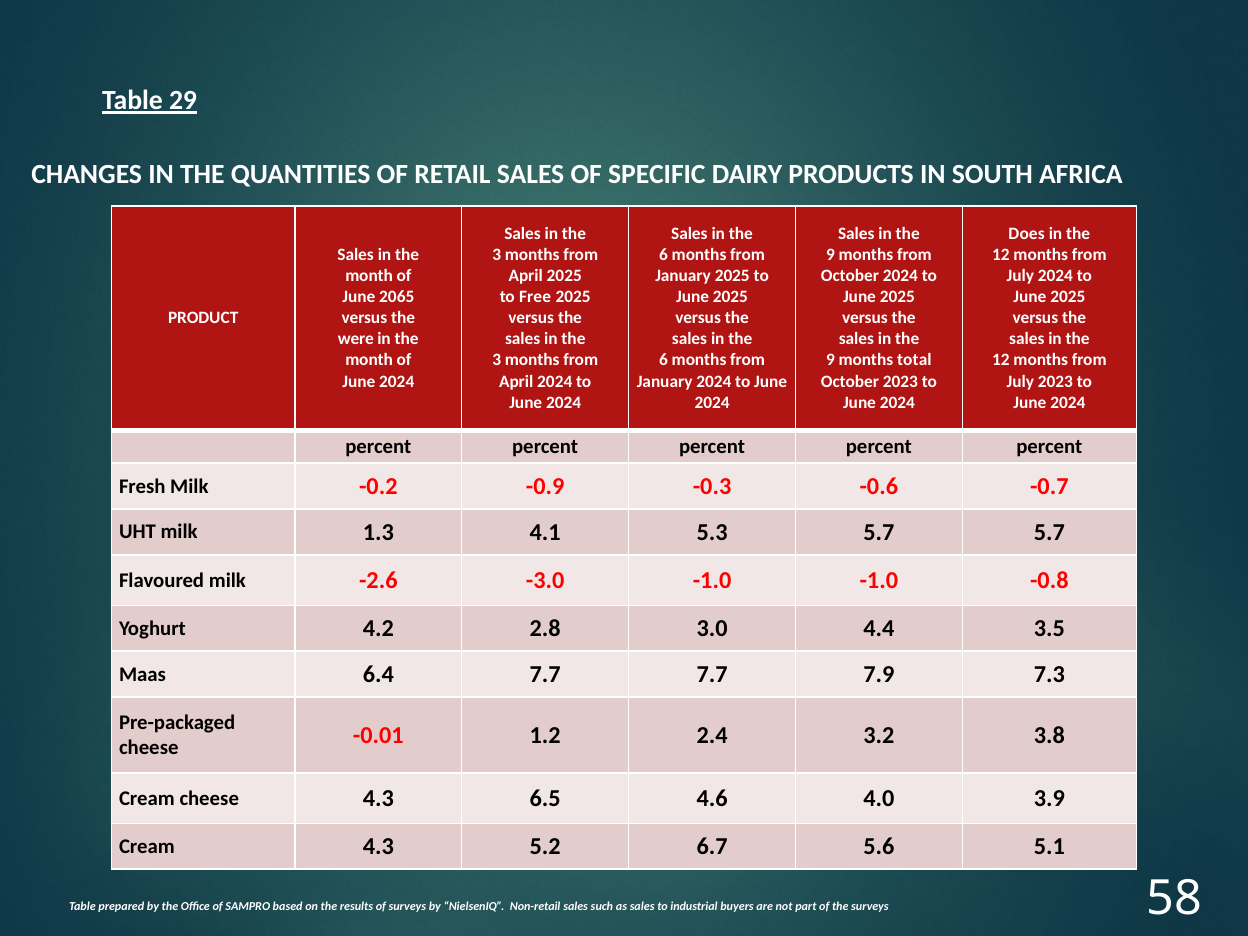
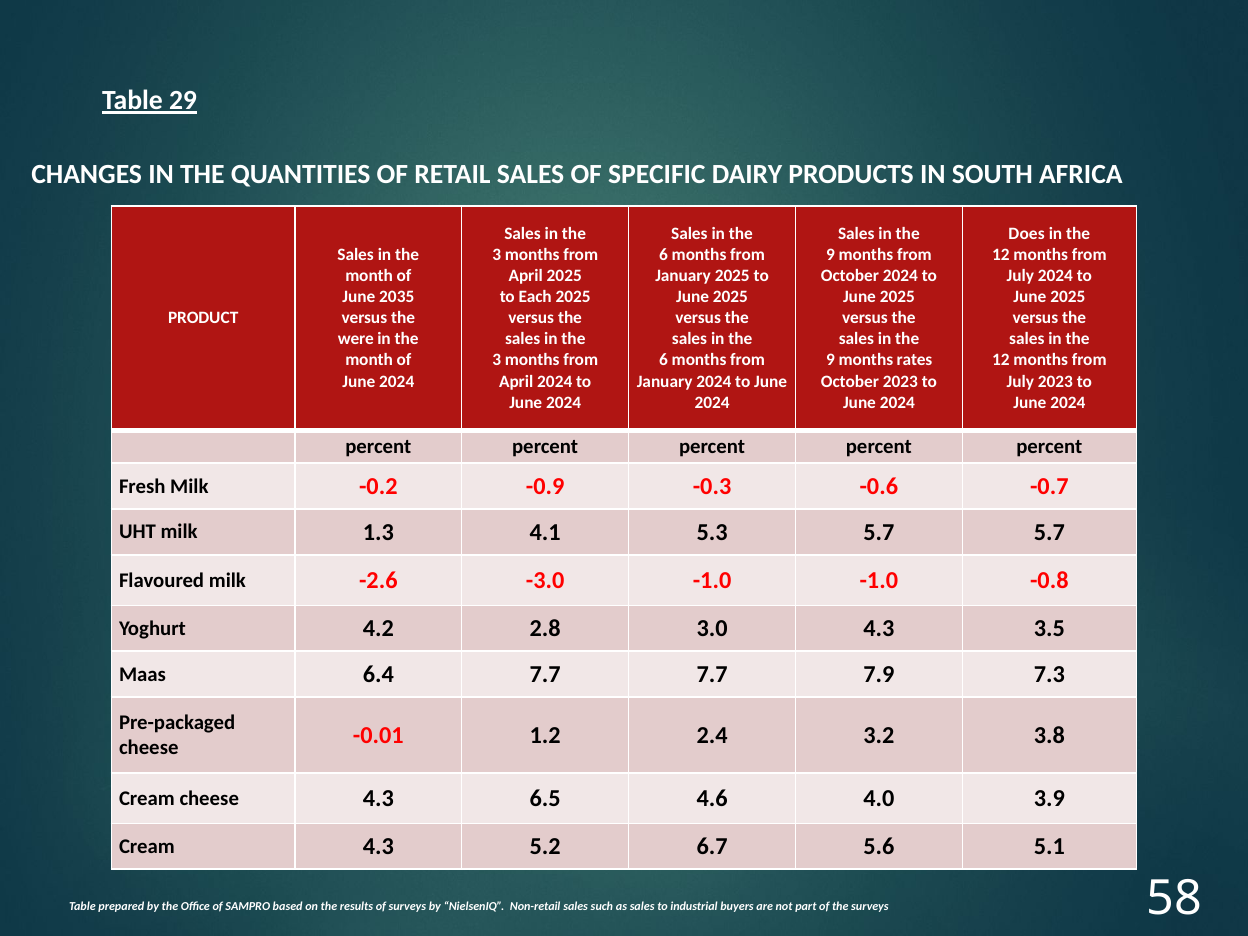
2065: 2065 -> 2035
Free: Free -> Each
total: total -> rates
3.0 4.4: 4.4 -> 4.3
